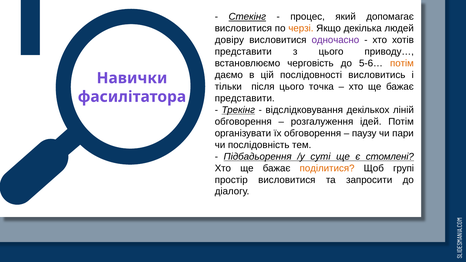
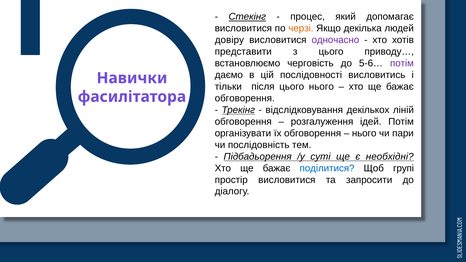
потім at (402, 63) colour: orange -> purple
цього точка: точка -> нього
представити at (245, 98): представити -> обговорення
паузу at (364, 133): паузу -> нього
стомлені: стомлені -> необхідні
поділитися colour: orange -> blue
